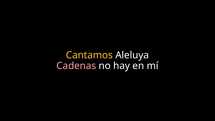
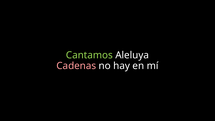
Cantamos colour: yellow -> light green
